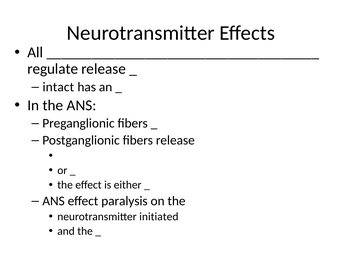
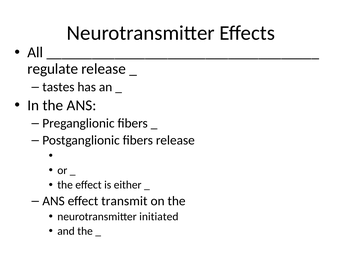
intact: intact -> tastes
paralysis: paralysis -> transmit
